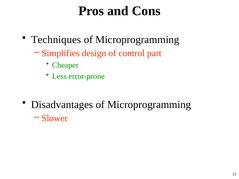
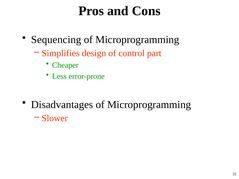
Techniques: Techniques -> Sequencing
